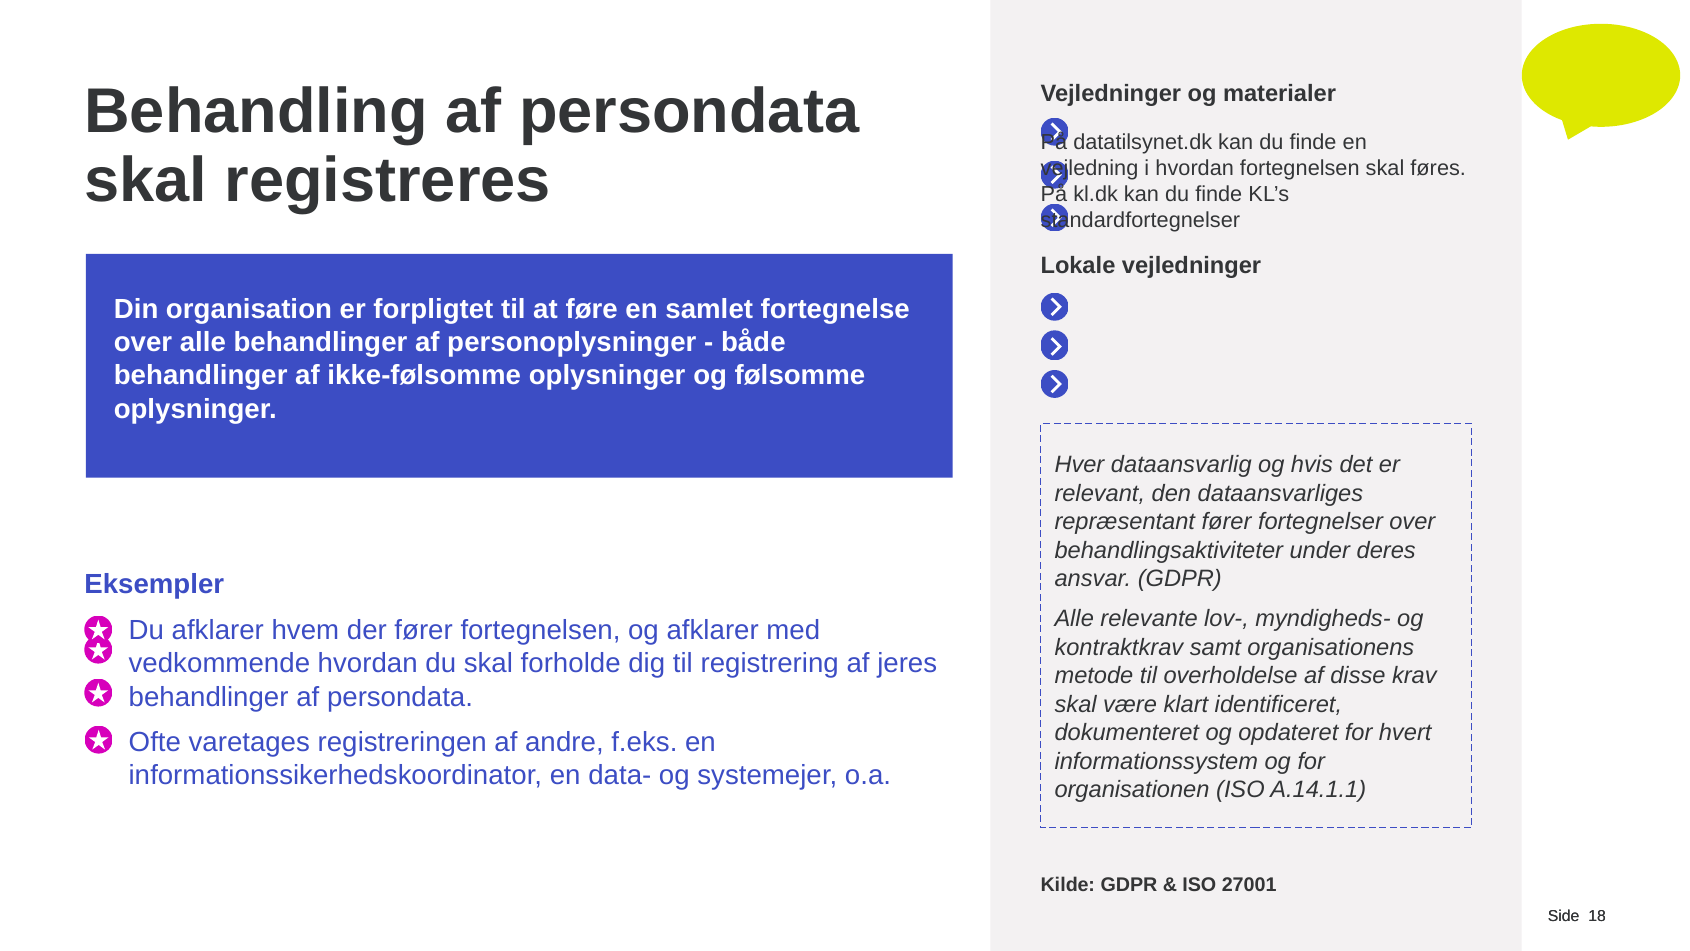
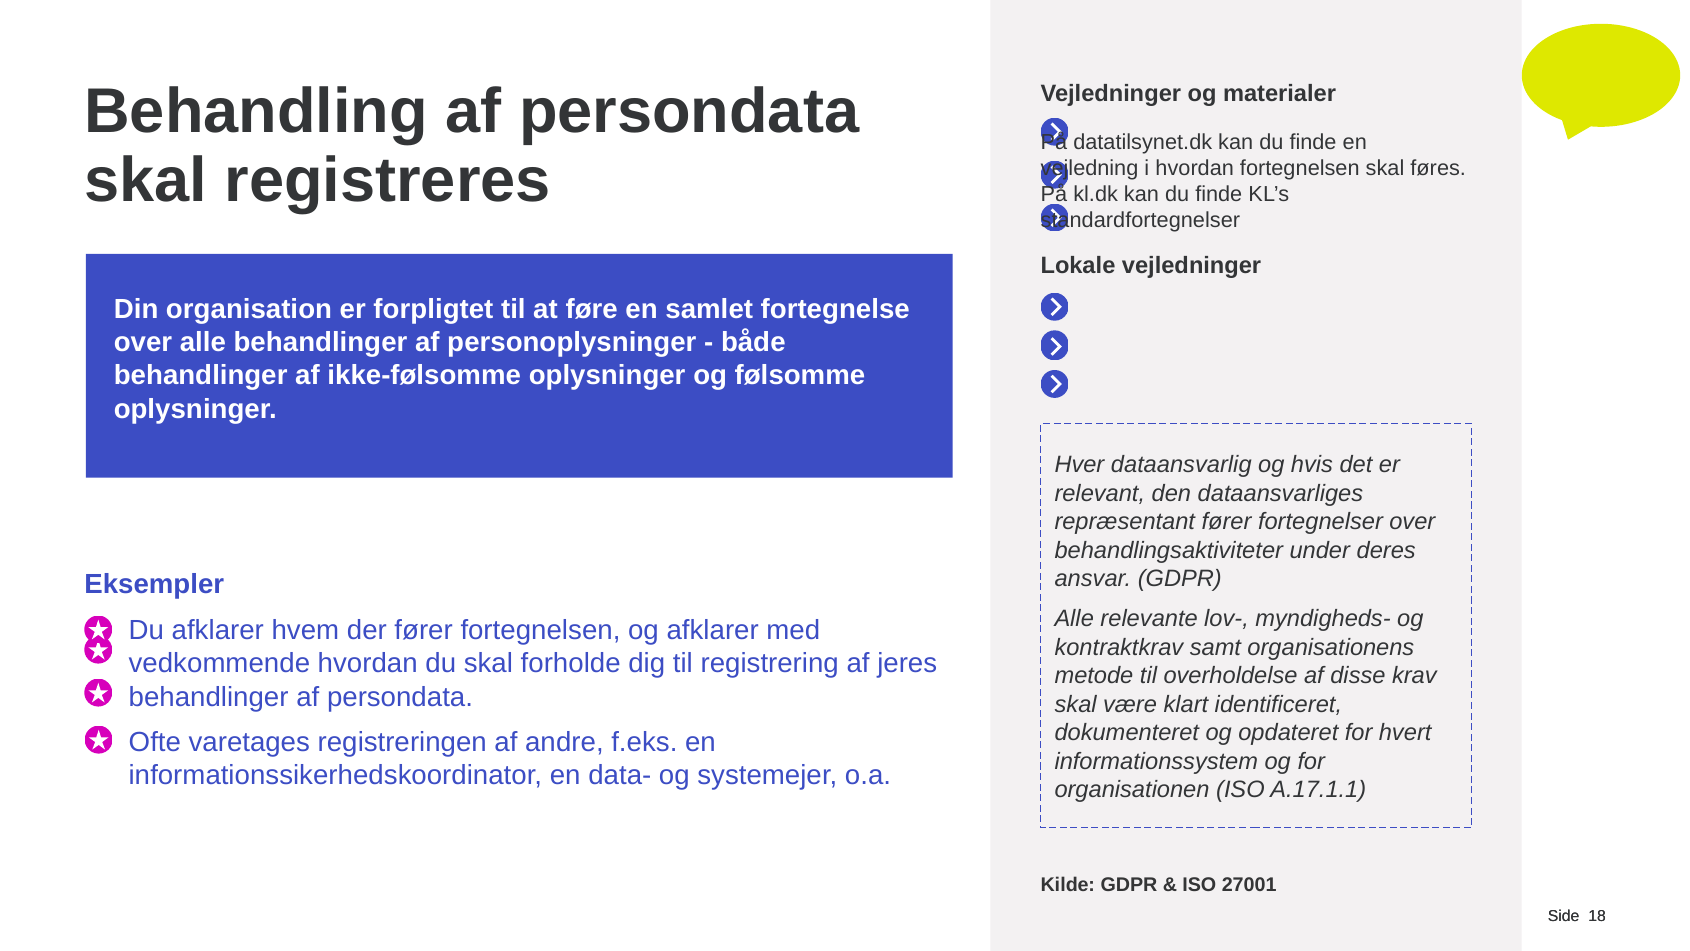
A.14.1.1: A.14.1.1 -> A.17.1.1
